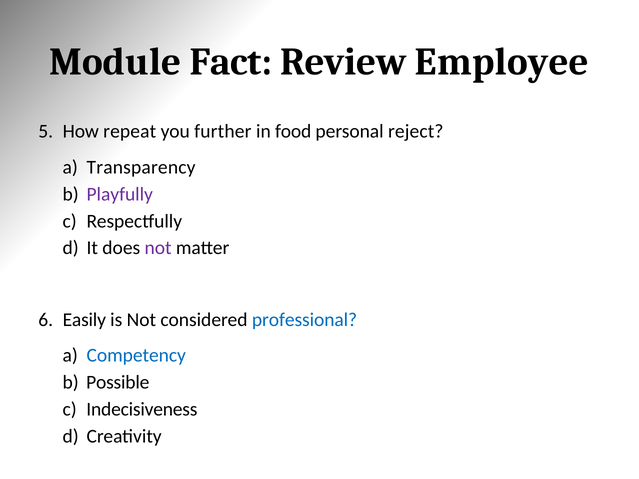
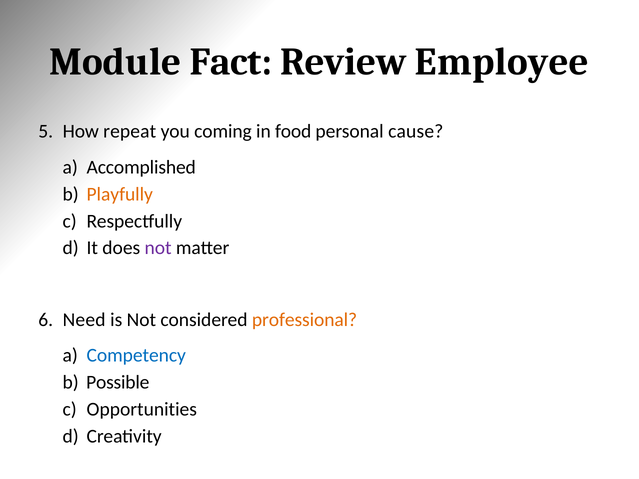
further: further -> coming
reject: reject -> cause
Transparency: Transparency -> Accomplished
Playfully colour: purple -> orange
Easily: Easily -> Need
professional colour: blue -> orange
Indecisiveness: Indecisiveness -> Opportunities
